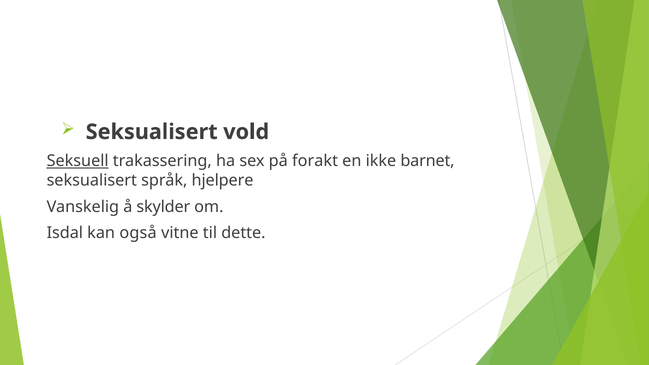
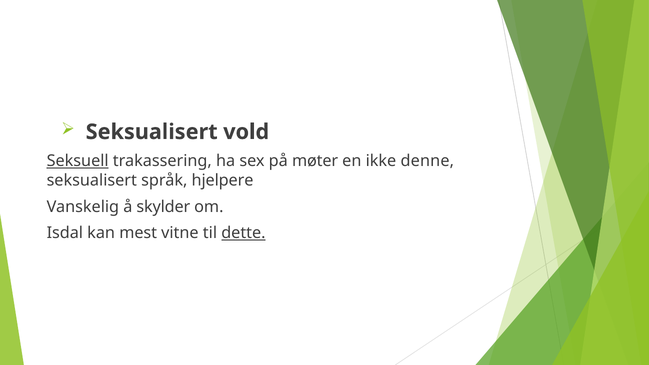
forakt: forakt -> møter
barnet: barnet -> denne
også: også -> mest
dette underline: none -> present
